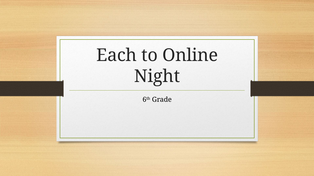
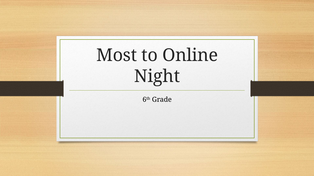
Each: Each -> Most
